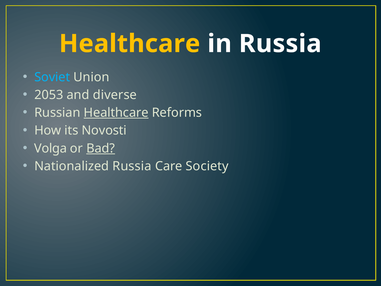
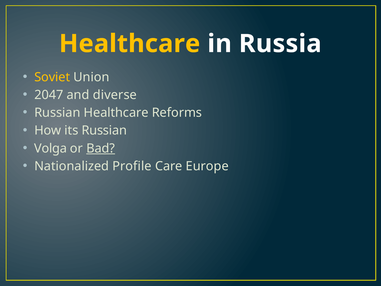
Soviet colour: light blue -> yellow
2053: 2053 -> 2047
Healthcare at (116, 113) underline: present -> none
its Novosti: Novosti -> Russian
Nationalized Russia: Russia -> Profile
Society: Society -> Europe
